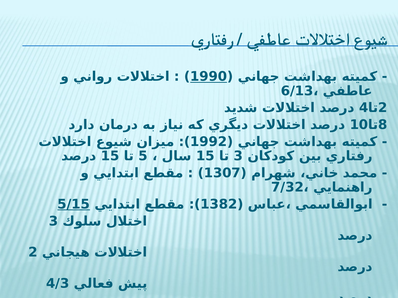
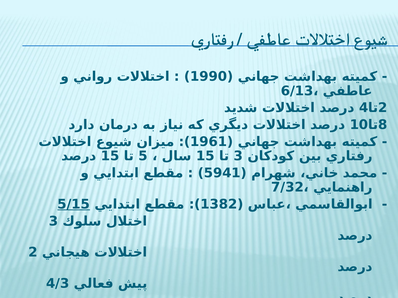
1990 underline: present -> none
1992: 1992 -> 1961
1307: 1307 -> 5941
